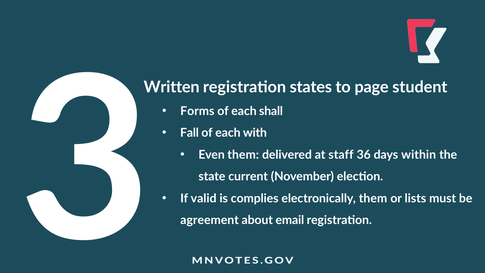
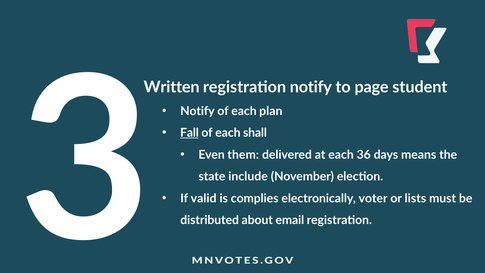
registration states: states -> notify
Forms at (197, 111): Forms -> Notify
shall: shall -> plan
Fall underline: none -> present
with: with -> shall
at staff: staff -> each
within: within -> means
current: current -> include
electronically them: them -> voter
agreement: agreement -> distributed
